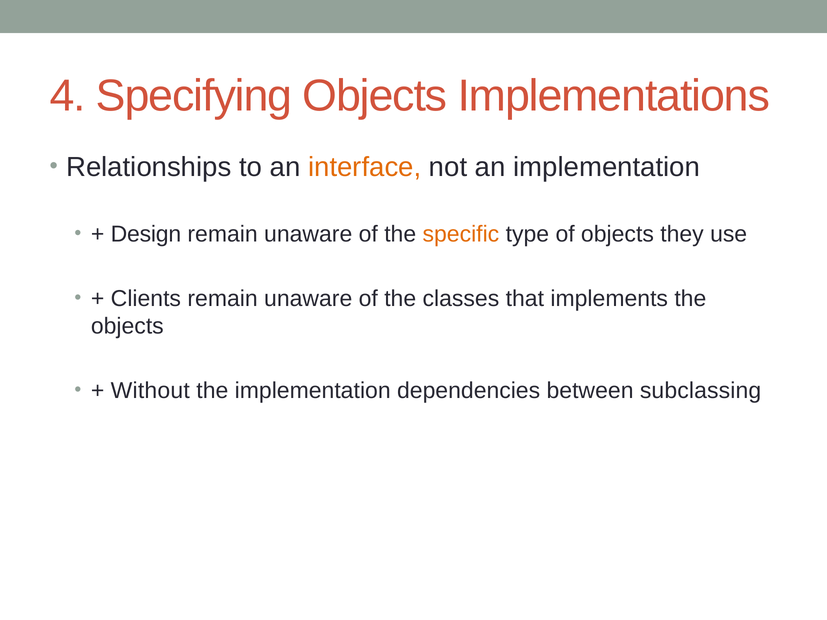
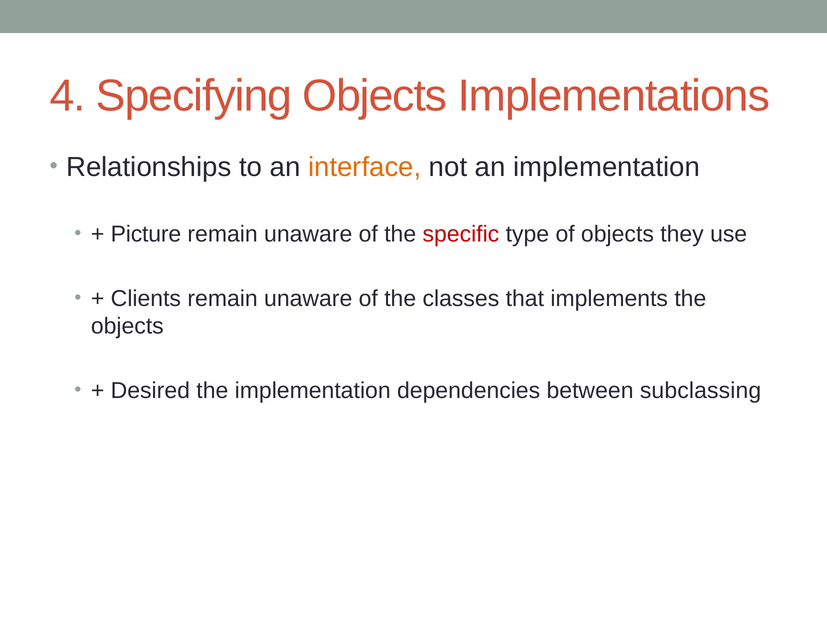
Design: Design -> Picture
specific colour: orange -> red
Without: Without -> Desired
